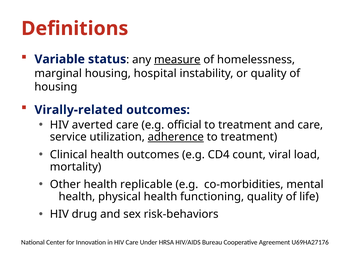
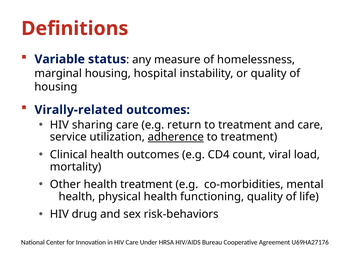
measure underline: present -> none
averted: averted -> sharing
official: official -> return
health replicable: replicable -> treatment
